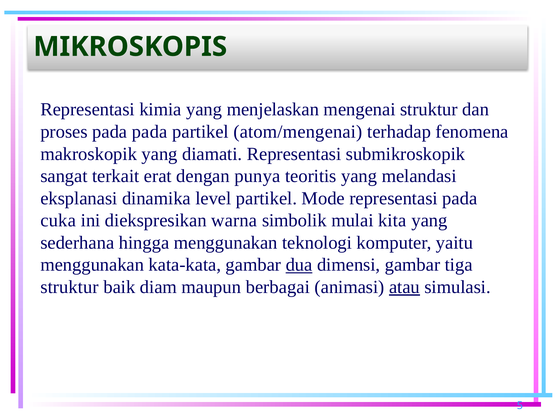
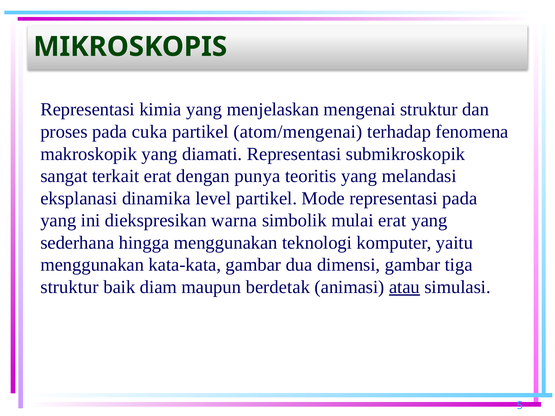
pada pada: pada -> cuka
cuka at (58, 221): cuka -> yang
mulai kita: kita -> erat
dua underline: present -> none
berbagai: berbagai -> berdetak
